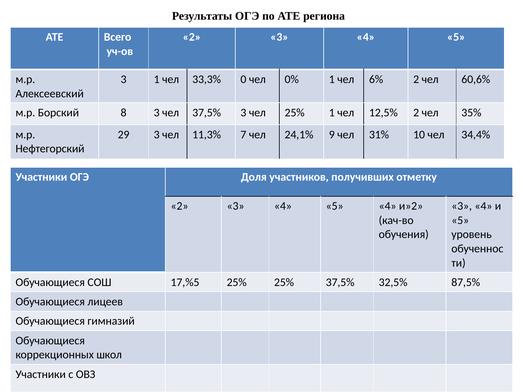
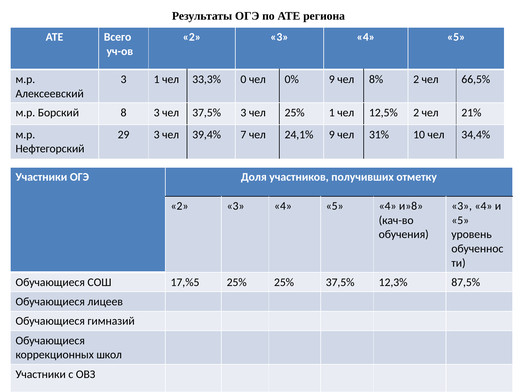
0% 1: 1 -> 9
6%: 6% -> 8%
60,6%: 60,6% -> 66,5%
35%: 35% -> 21%
11,3%: 11,3% -> 39,4%
и»2: и»2 -> и»8
32,5%: 32,5% -> 12,3%
